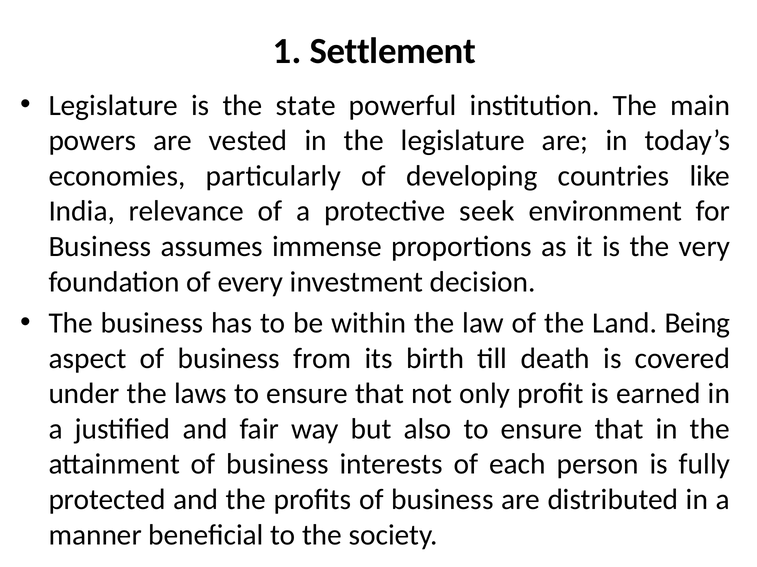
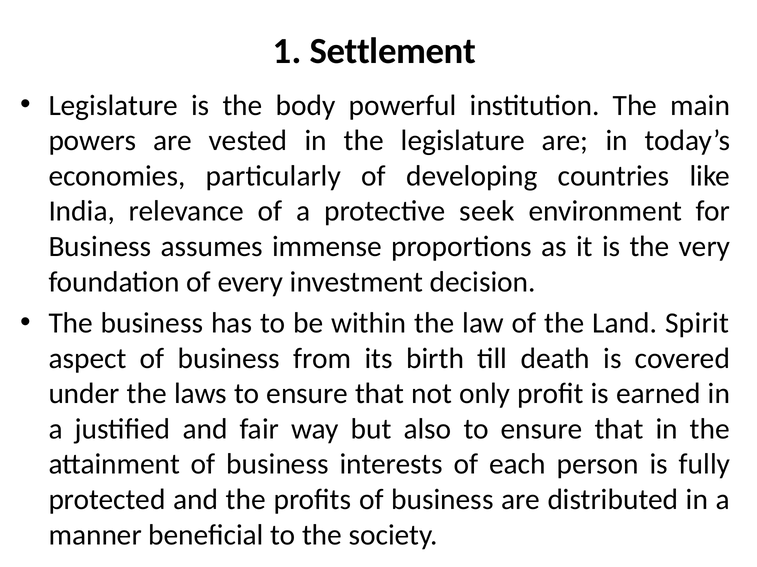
state: state -> body
Being: Being -> Spirit
